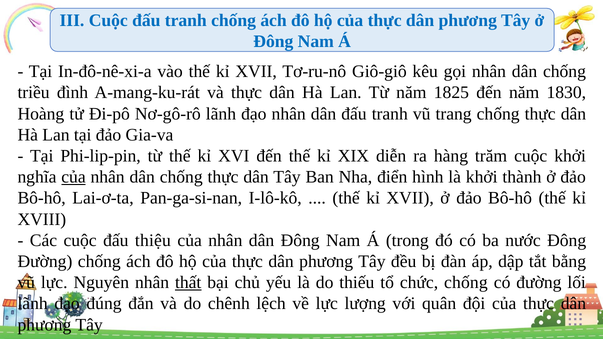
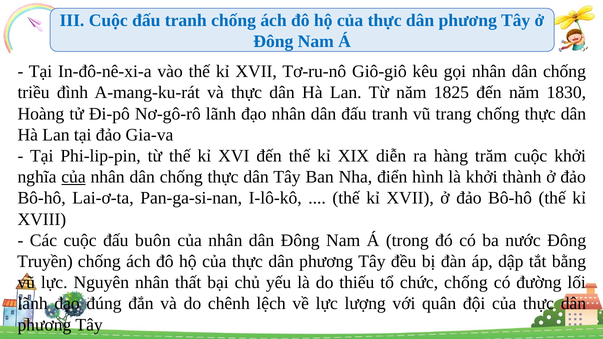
thiệu: thiệu -> buôn
Đường at (45, 262): Đường -> Truyền
thất underline: present -> none
